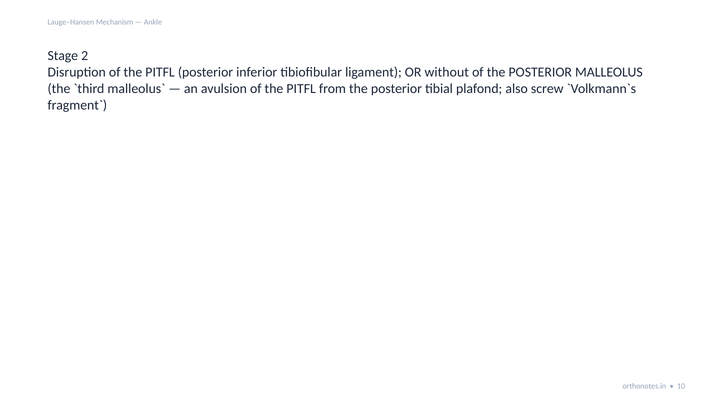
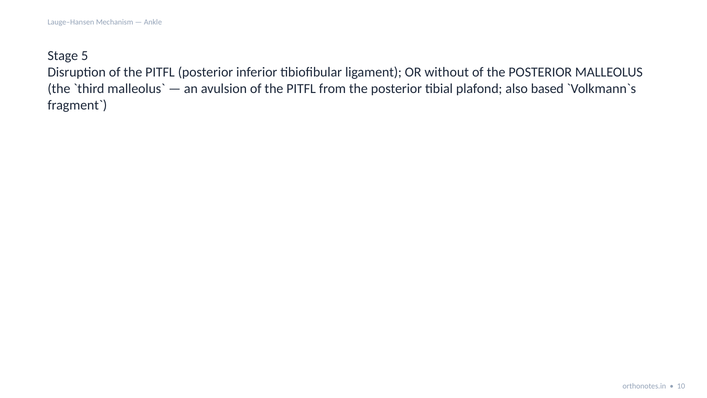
2: 2 -> 5
screw: screw -> based
